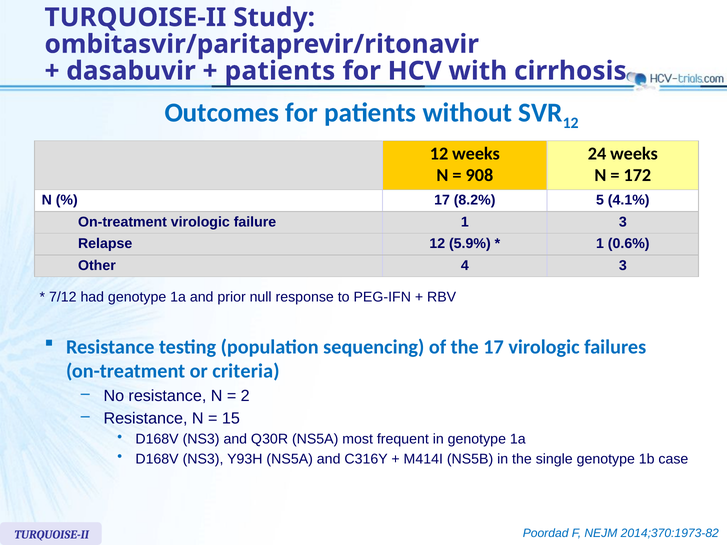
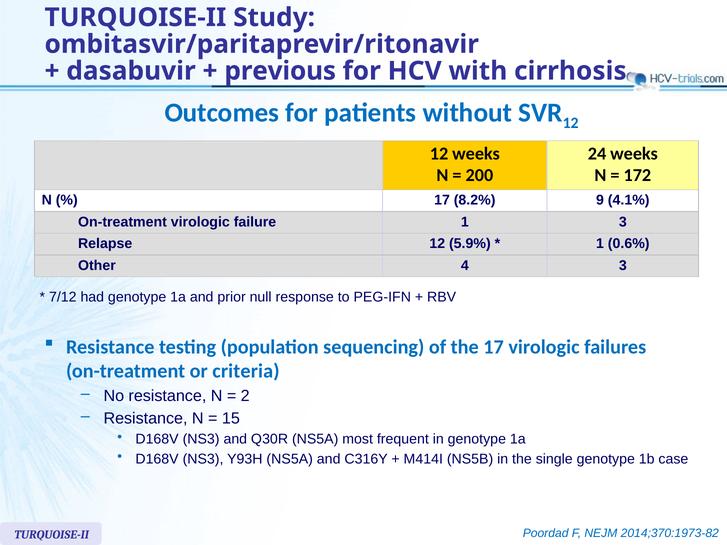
patients at (280, 71): patients -> previous
908: 908 -> 200
5: 5 -> 9
